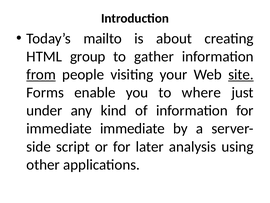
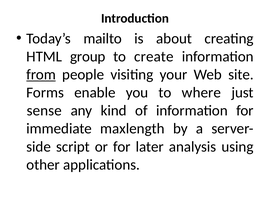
gather: gather -> create
site underline: present -> none
under: under -> sense
immediate immediate: immediate -> maxlength
